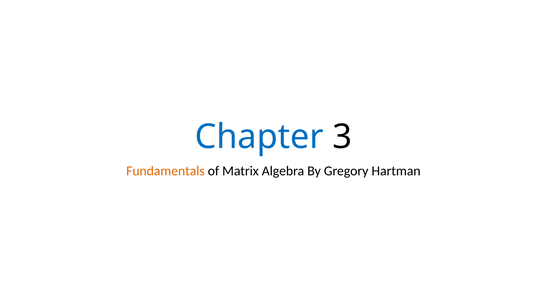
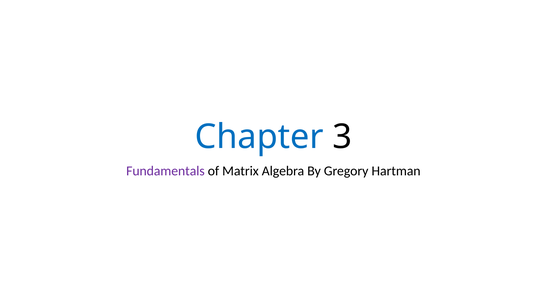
Fundamentals colour: orange -> purple
